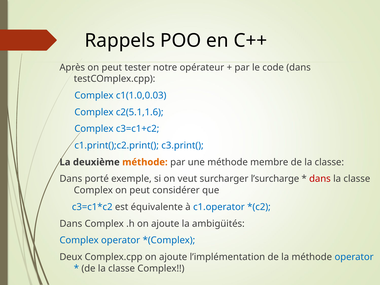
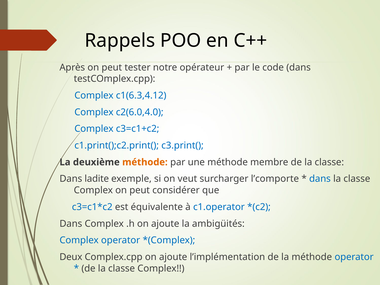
c1(1.0,0.03: c1(1.0,0.03 -> c1(6.3,4.12
c2(5.1,1.6: c2(5.1,1.6 -> c2(6.0,4.0
porté: porté -> ladite
l’surcharge: l’surcharge -> l’comporte
dans at (320, 179) colour: red -> blue
